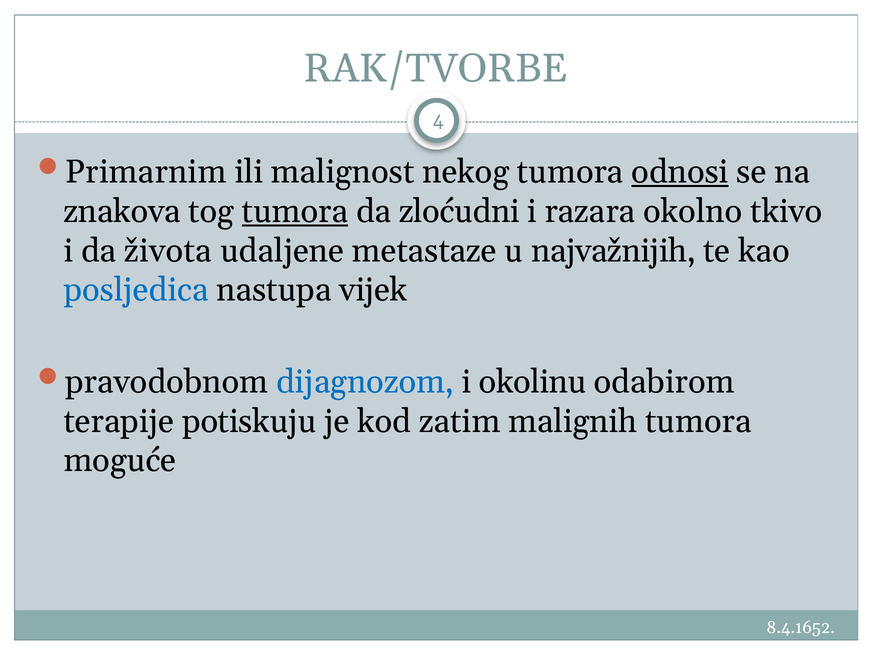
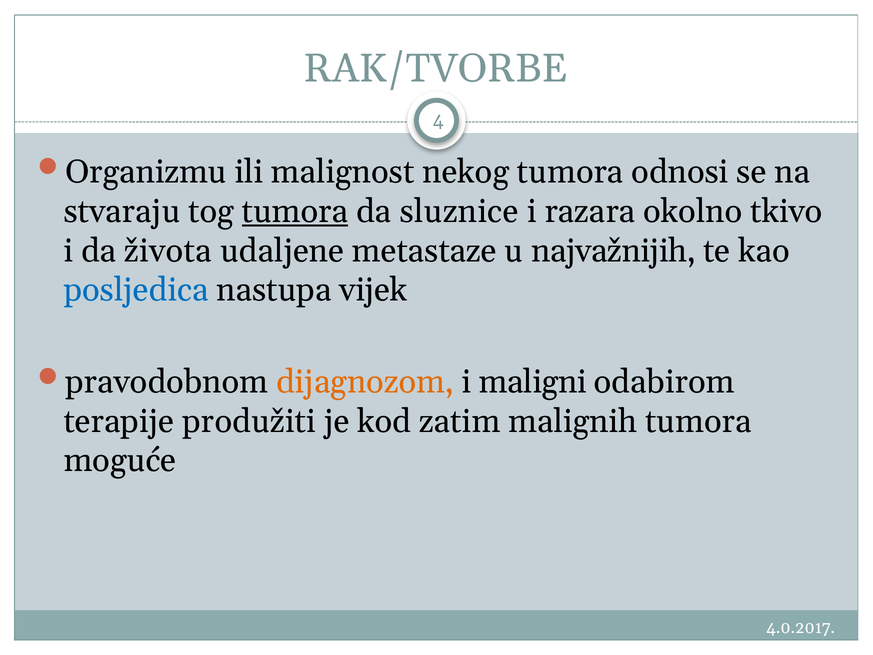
Primarnim: Primarnim -> Organizmu
odnosi underline: present -> none
znakova: znakova -> stvaraju
zloćudni: zloćudni -> sluznice
dijagnozom colour: blue -> orange
okolinu: okolinu -> maligni
potiskuju: potiskuju -> produžiti
8.4.1652: 8.4.1652 -> 4.0.2017
